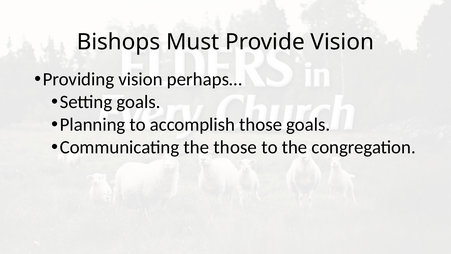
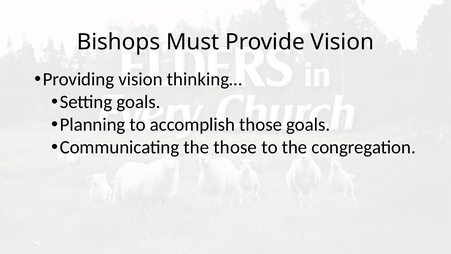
perhaps…: perhaps… -> thinking…
